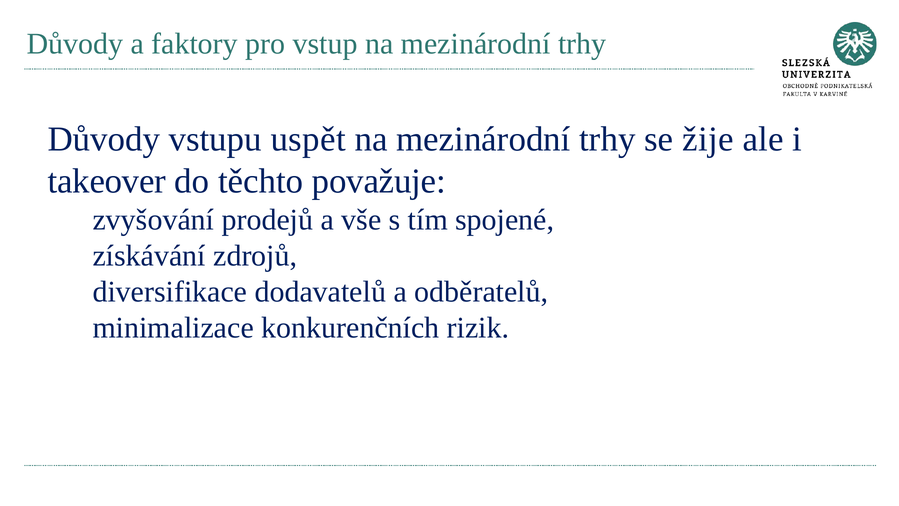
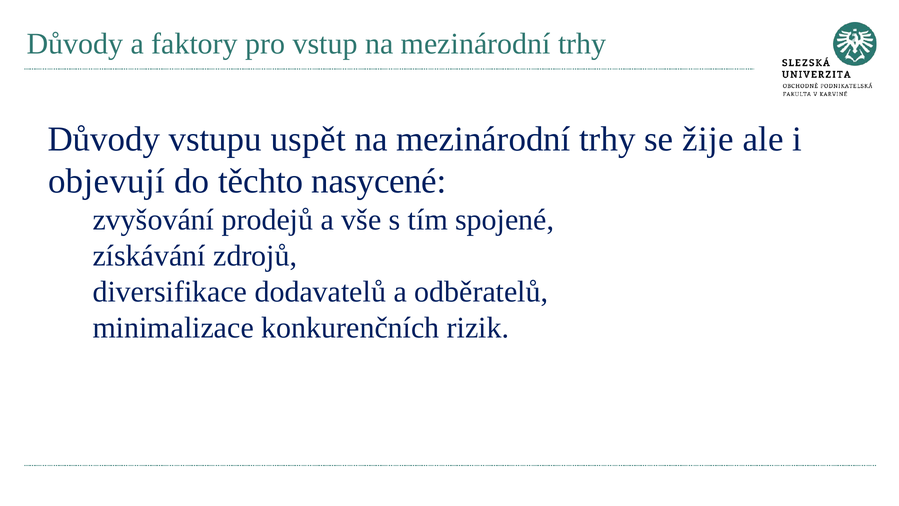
takeover: takeover -> objevují
považuje: považuje -> nasycené
